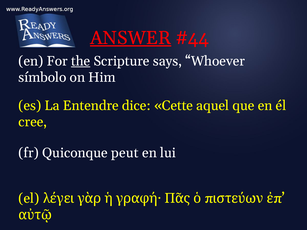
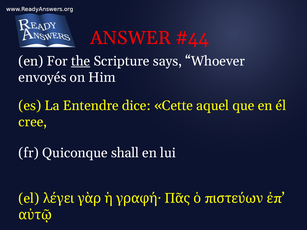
ANSWER underline: present -> none
símbolo: símbolo -> envoyés
peut: peut -> shall
